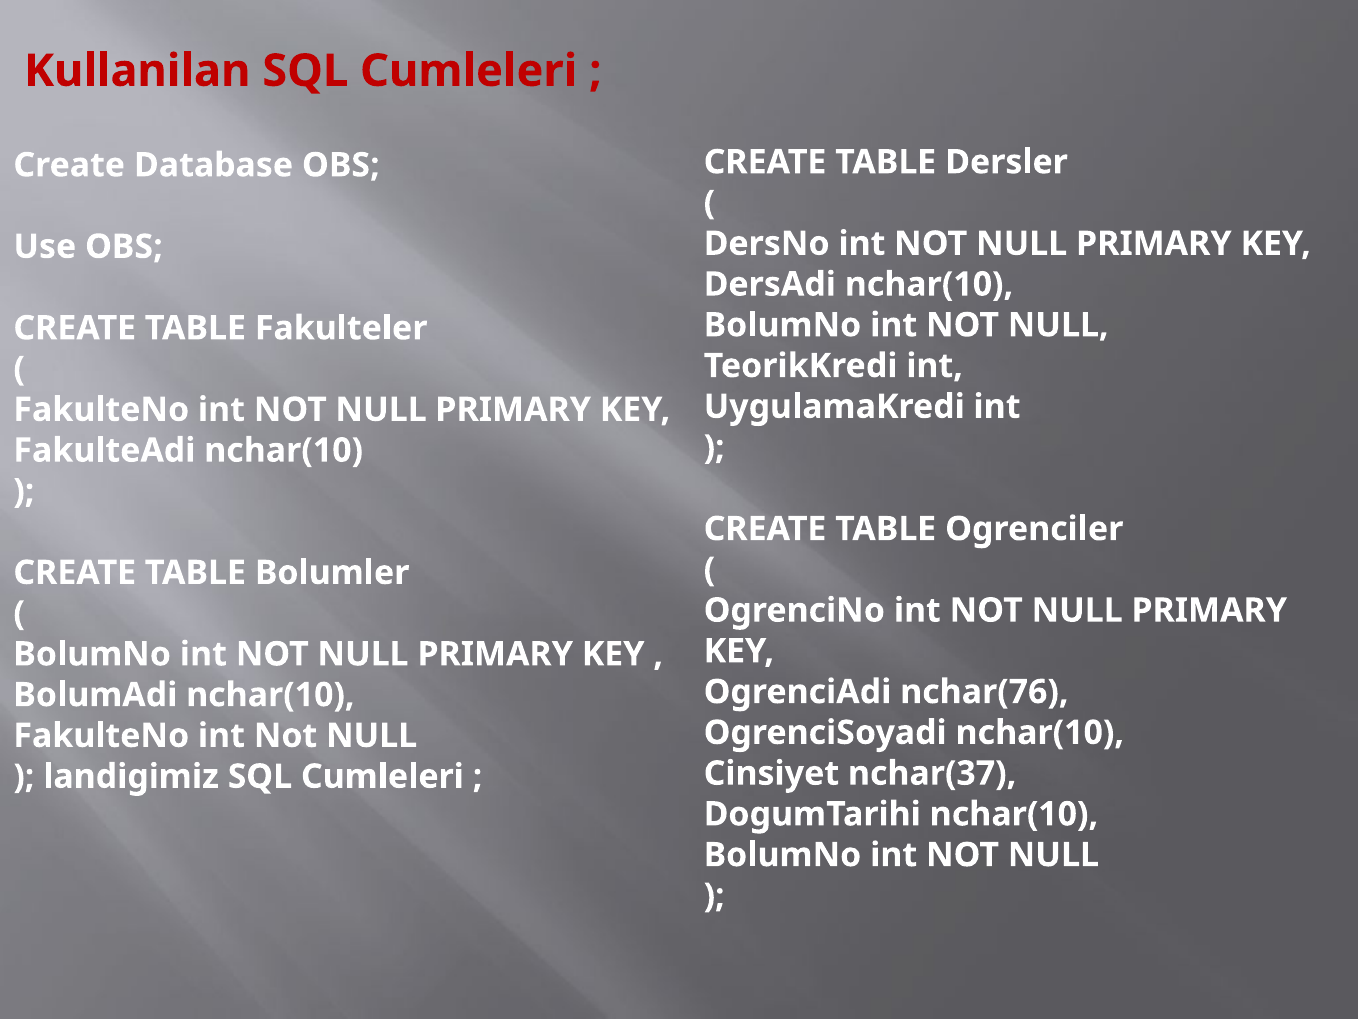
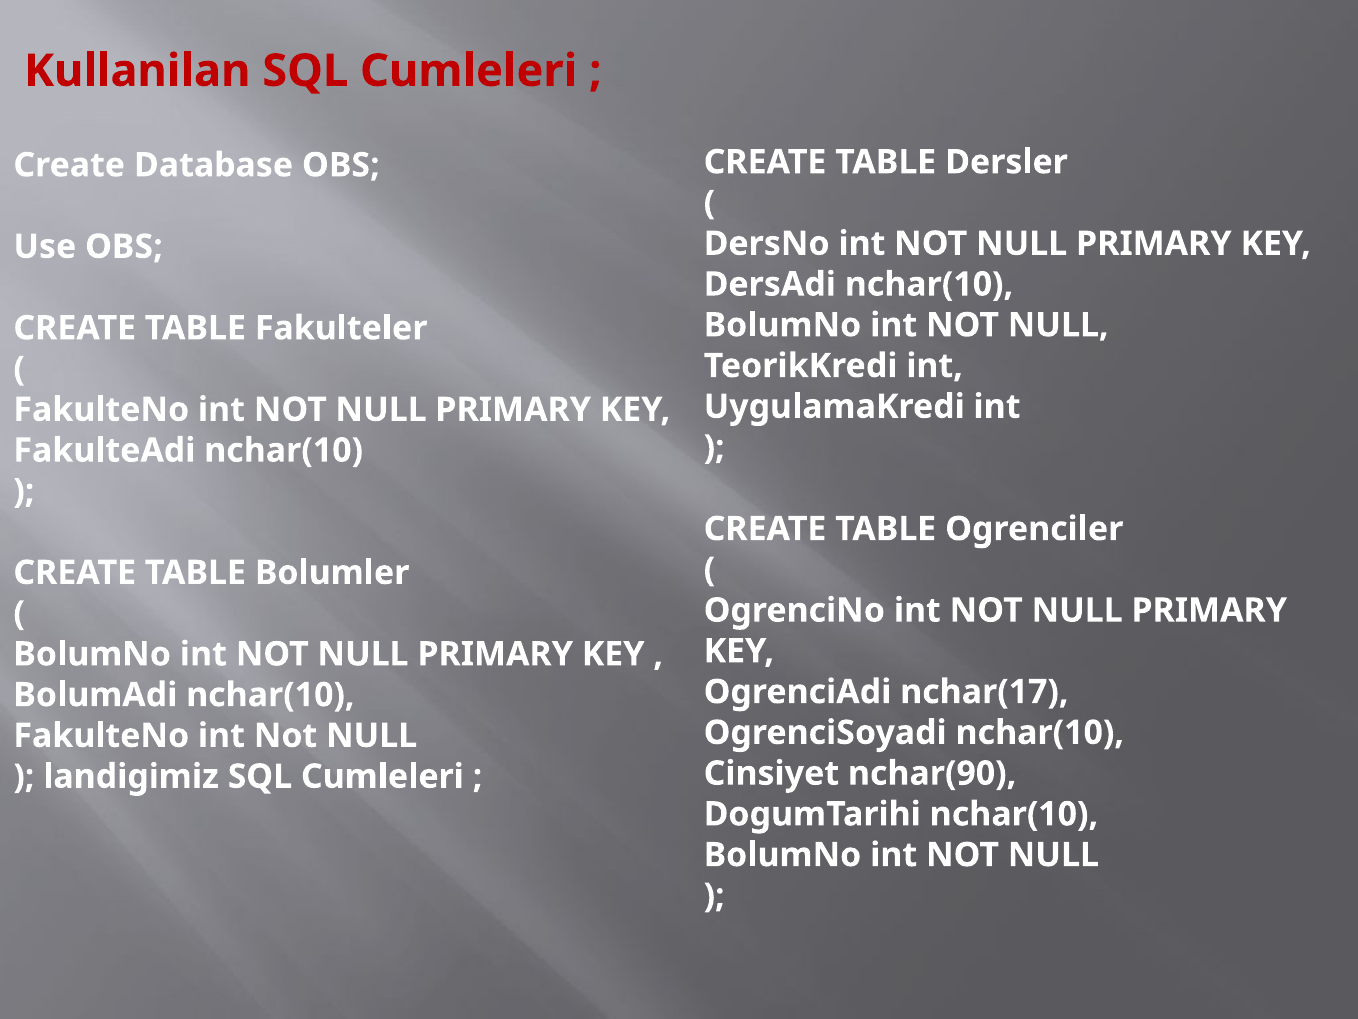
nchar(76: nchar(76 -> nchar(17
nchar(37: nchar(37 -> nchar(90
